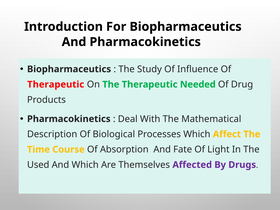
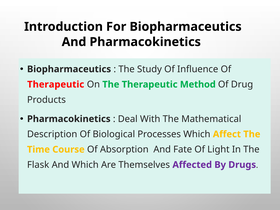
Needed: Needed -> Method
Used: Used -> Flask
